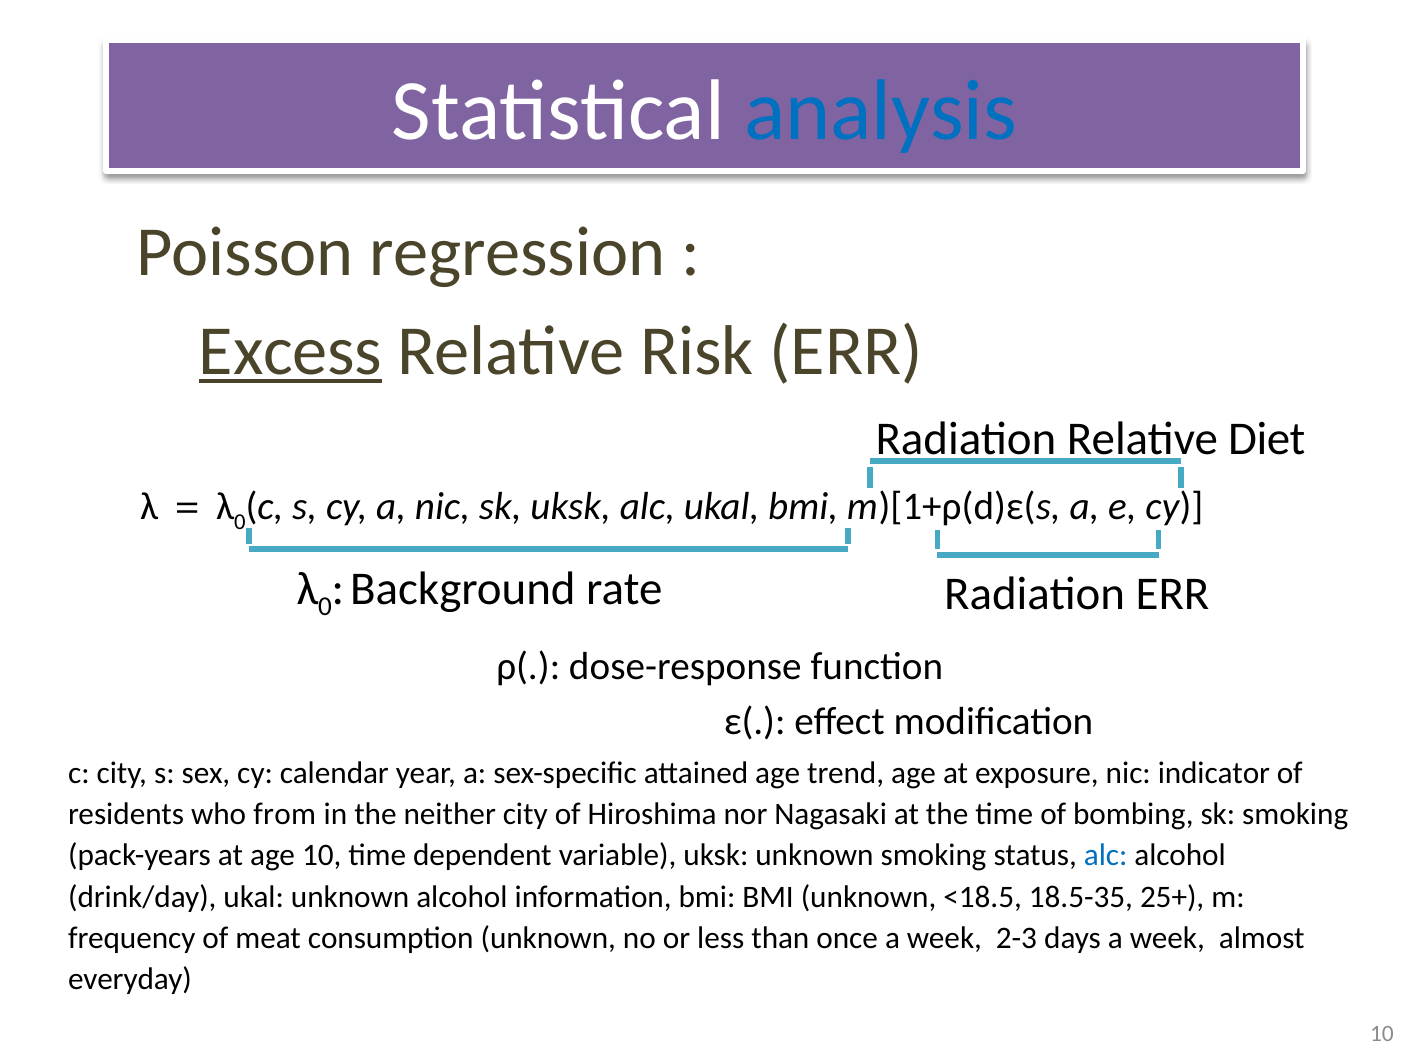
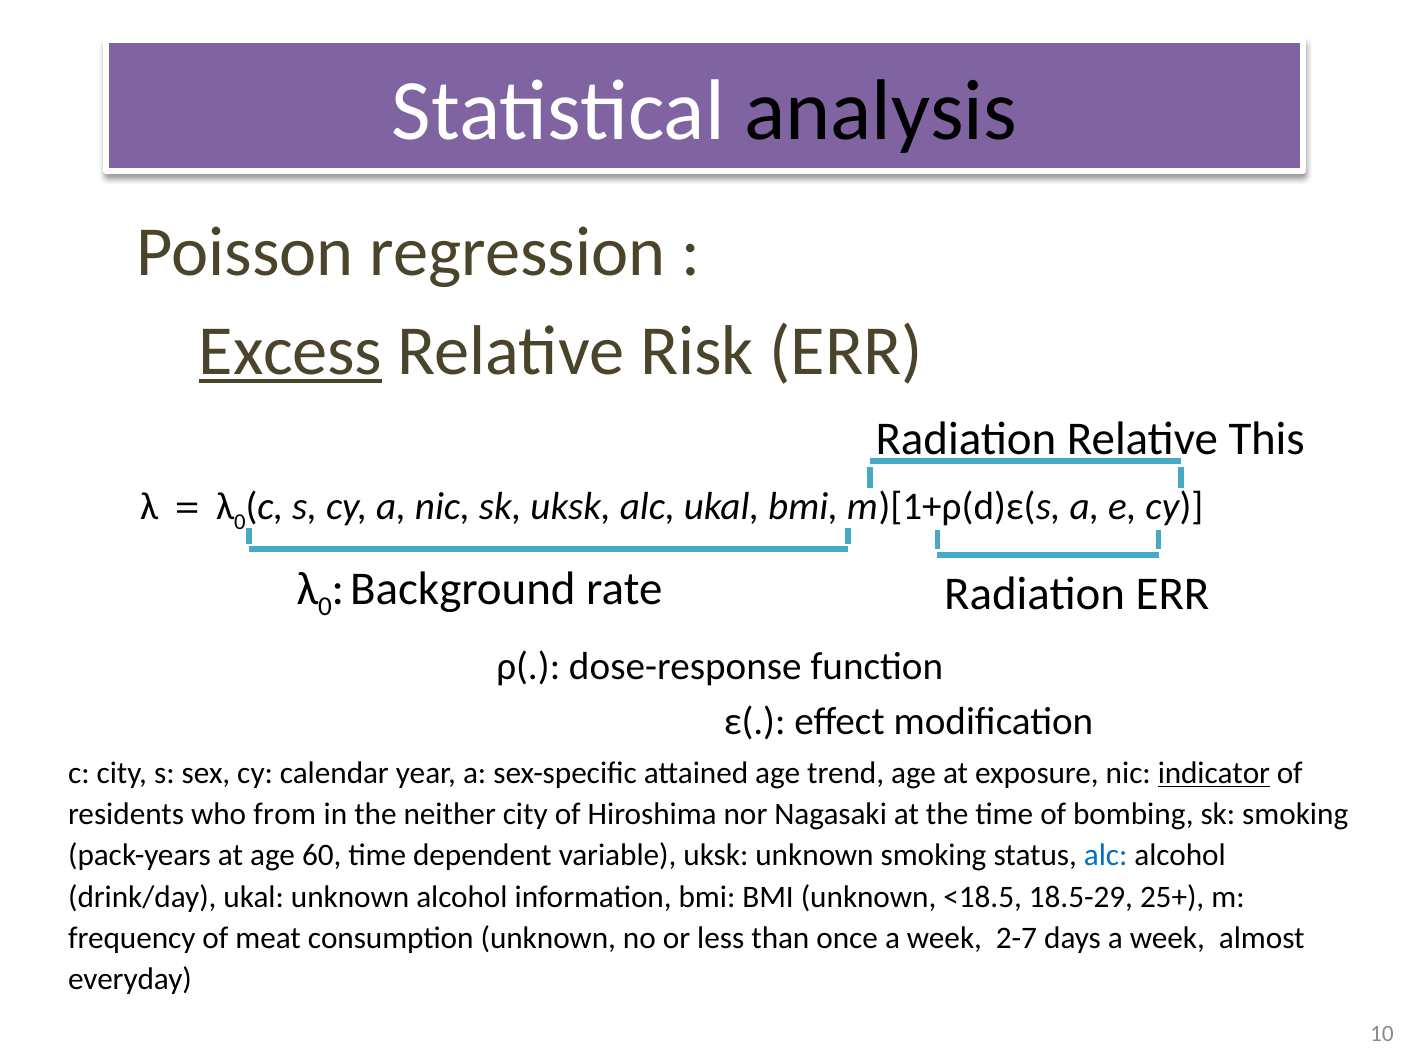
analysis colour: blue -> black
Diet: Diet -> This
indicator underline: none -> present
age 10: 10 -> 60
18.5-35: 18.5-35 -> 18.5-29
2-3: 2-3 -> 2-7
